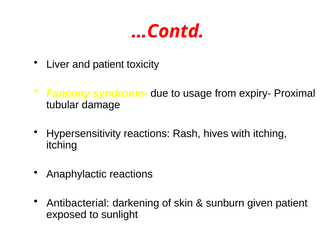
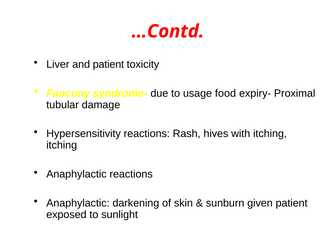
from: from -> food
Antibacterial at (78, 203): Antibacterial -> Anaphylactic
